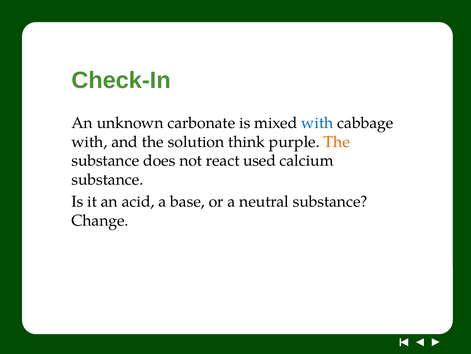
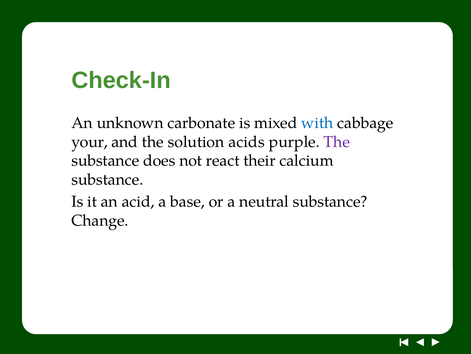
with at (89, 142): with -> your
think: think -> acids
The at (337, 142) colour: orange -> purple
used: used -> their
